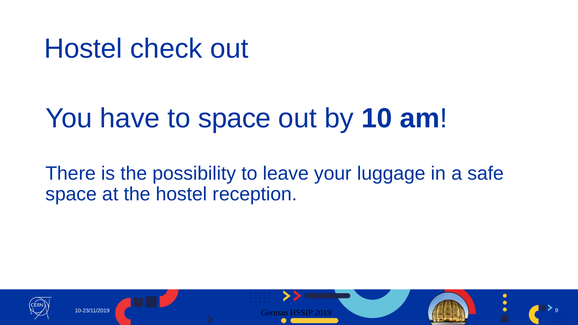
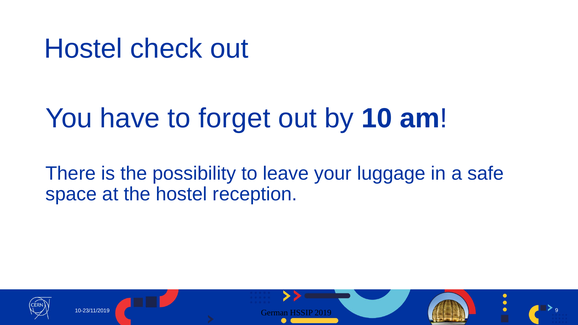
to space: space -> forget
